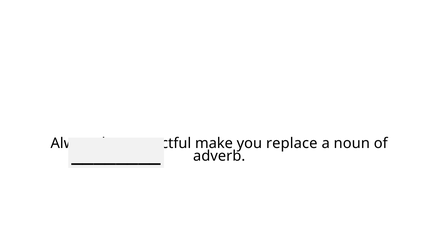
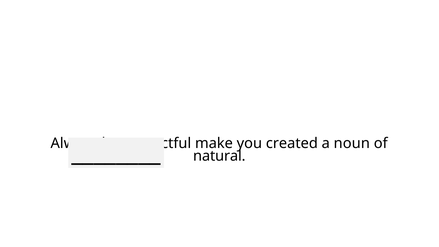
replace: replace -> created
adverb: adverb -> natural
